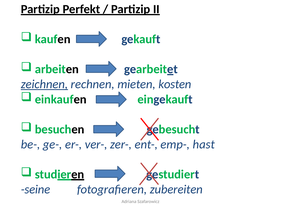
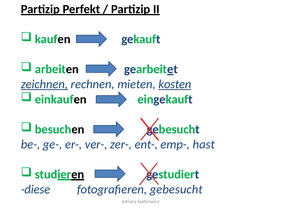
kosten underline: none -> present
seine: seine -> diese
fotografieren zubereiten: zubereiten -> gebesucht
